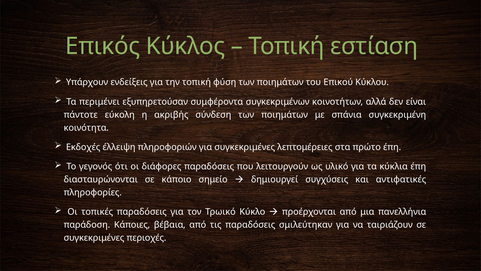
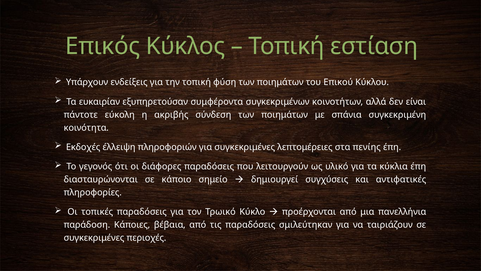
περιμένει: περιμένει -> ευκαιρίαν
πρώτο: πρώτο -> πενίης
